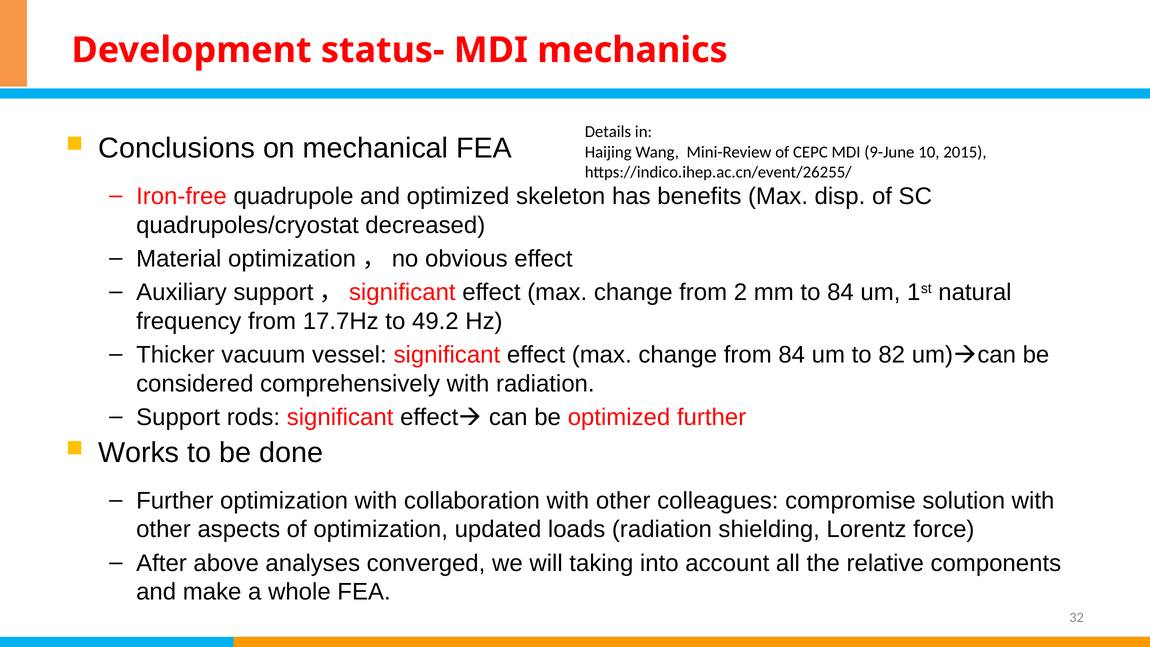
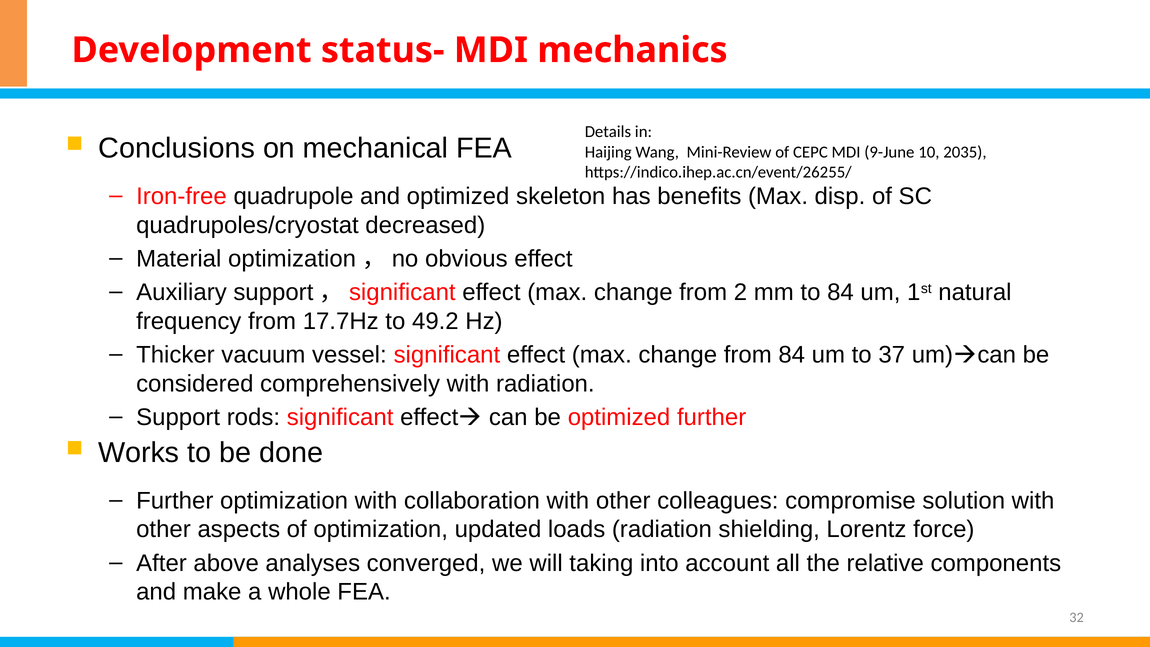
2015: 2015 -> 2035
82: 82 -> 37
